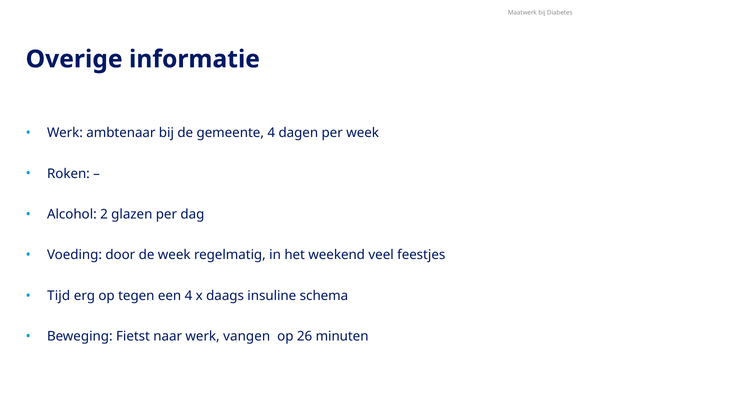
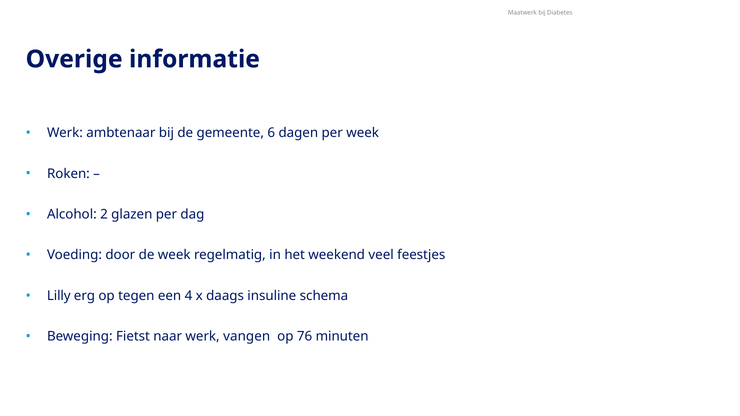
gemeente 4: 4 -> 6
Tijd: Tijd -> Lilly
26: 26 -> 76
